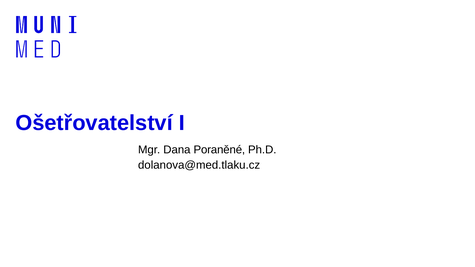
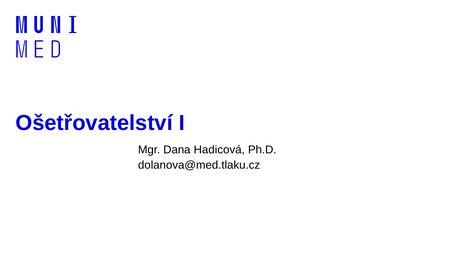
Poraněné: Poraněné -> Hadicová
